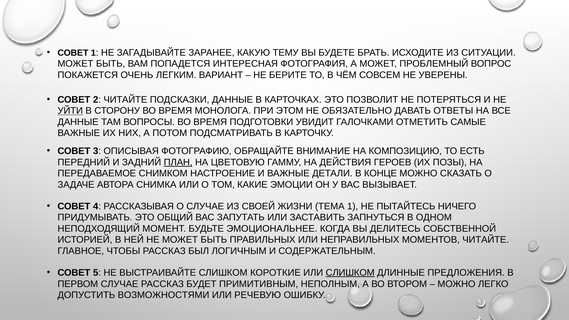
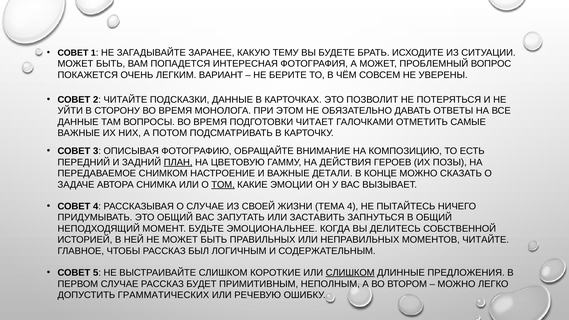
УЙТИ underline: present -> none
УВИДИТ: УВИДИТ -> ЧИТАЕТ
ТОМ underline: none -> present
ТЕМА 1: 1 -> 4
В ОДНОМ: ОДНОМ -> ОБЩИЙ
ВОЗМОЖНОСТЯМИ: ВОЗМОЖНОСТЯМИ -> ГРАММАТИЧЕСКИХ
